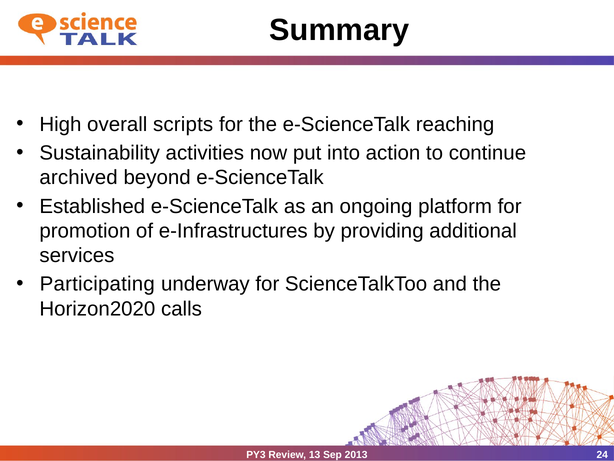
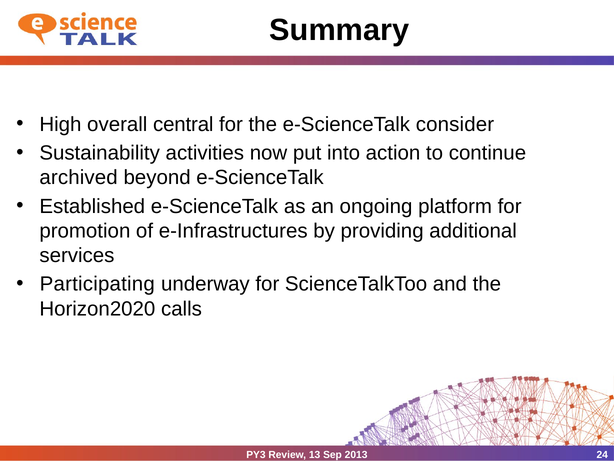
scripts: scripts -> central
reaching: reaching -> consider
